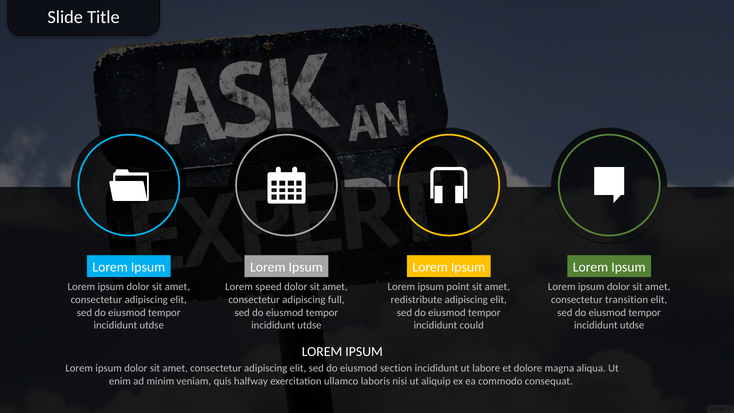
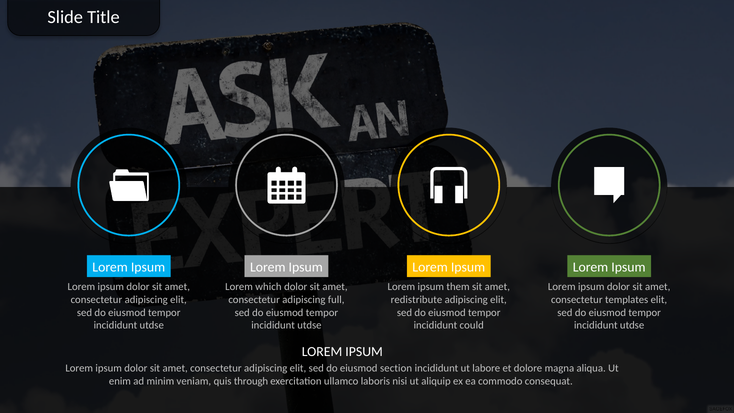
speed: speed -> which
point: point -> them
transition: transition -> templates
halfway: halfway -> through
